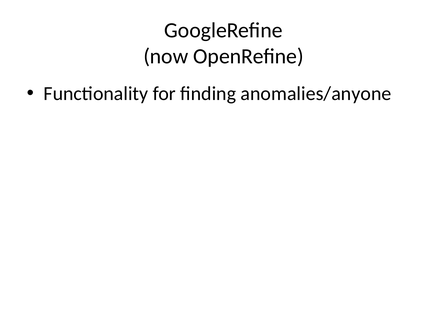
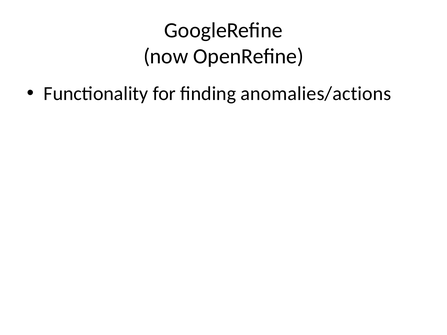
anomalies/anyone: anomalies/anyone -> anomalies/actions
